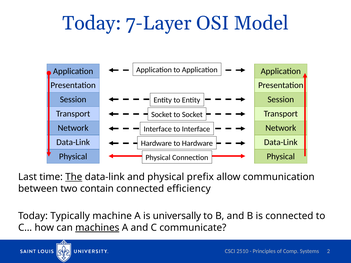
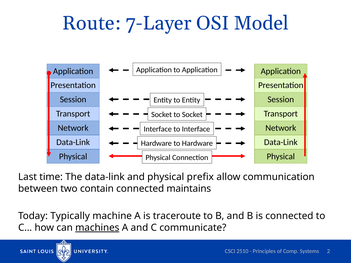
Today at (92, 23): Today -> Route
The underline: present -> none
efficiency: efficiency -> maintains
universally: universally -> traceroute
